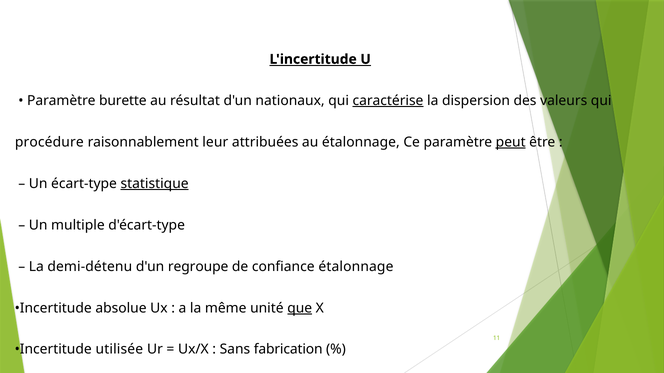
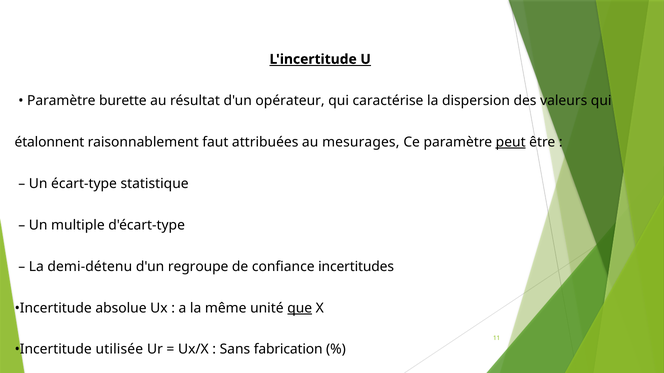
nationaux: nationaux -> opérateur
caractérise underline: present -> none
procédure: procédure -> étalonnent
leur: leur -> faut
au étalonnage: étalonnage -> mesurages
statistique underline: present -> none
confiance étalonnage: étalonnage -> incertitudes
